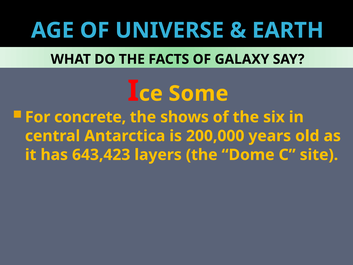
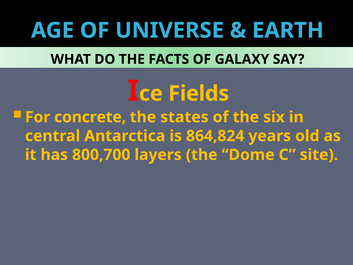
Some: Some -> Fields
shows: shows -> states
200,000: 200,000 -> 864,824
643,423: 643,423 -> 800,700
